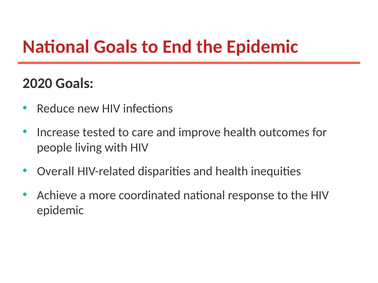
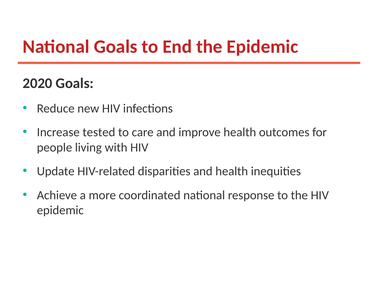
Overall: Overall -> Update
